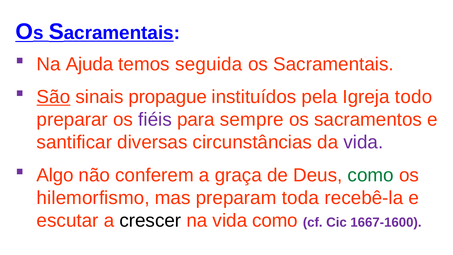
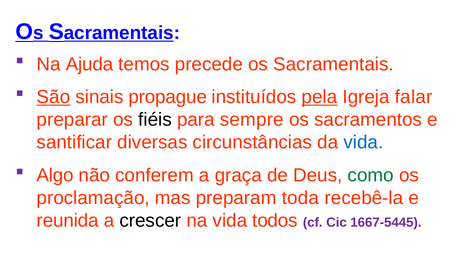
seguida: seguida -> precede
pela underline: none -> present
todo: todo -> falar
fiéis colour: purple -> black
vida at (363, 142) colour: purple -> blue
hilemorfismo: hilemorfismo -> proclamação
escutar: escutar -> reunida
vida como: como -> todos
1667-1600: 1667-1600 -> 1667-5445
